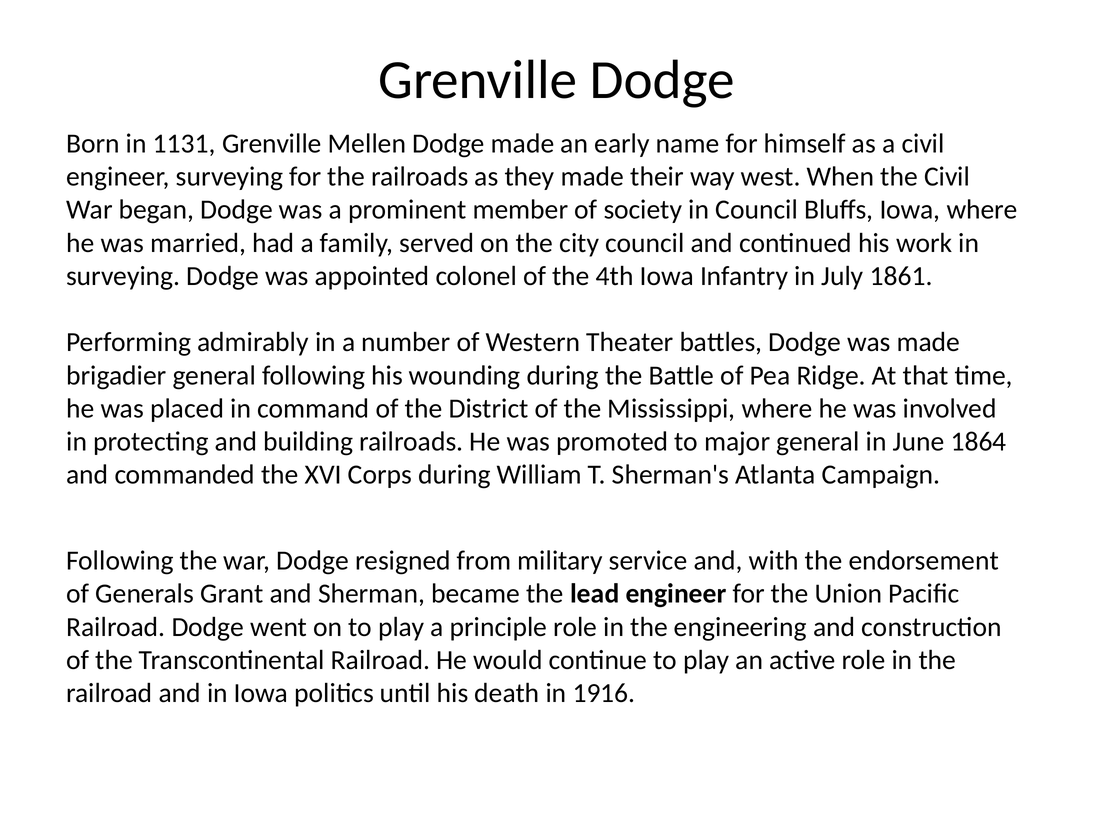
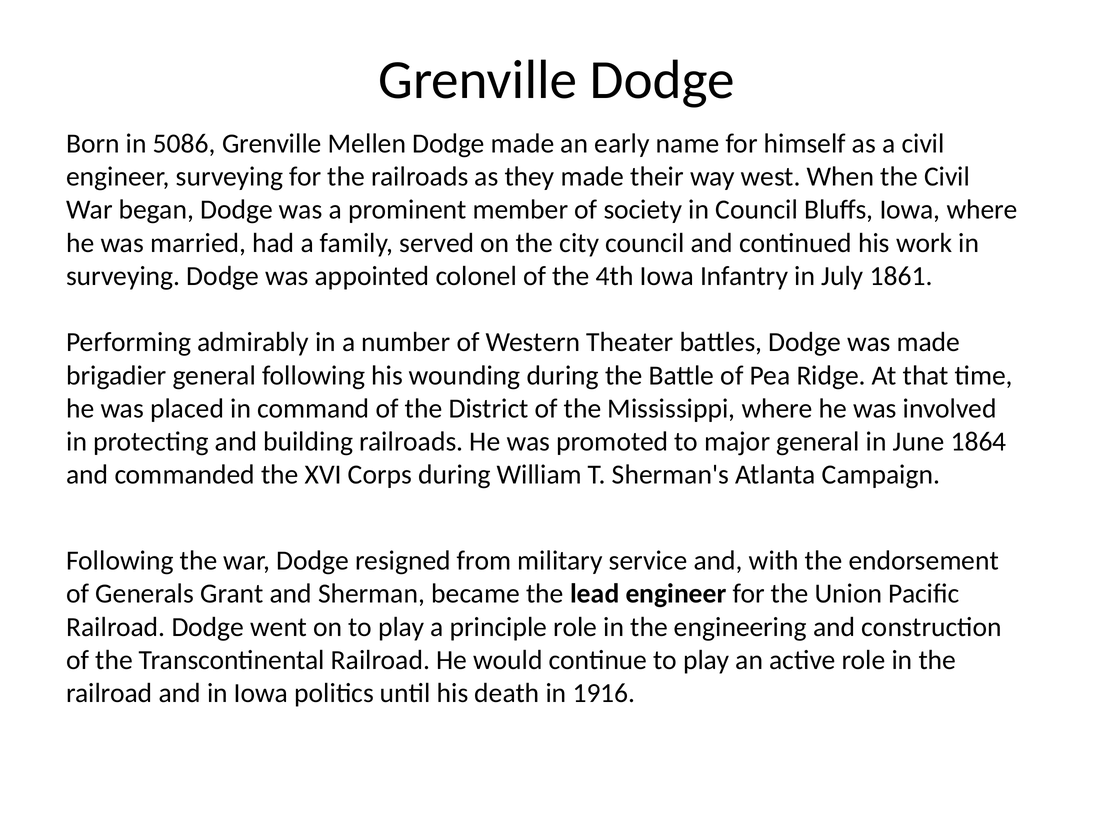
1131: 1131 -> 5086
